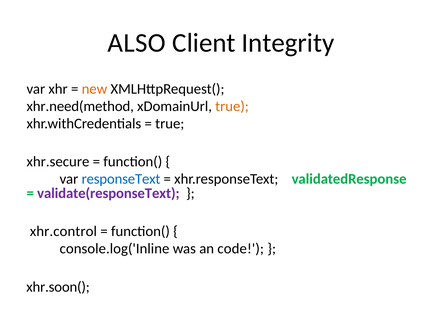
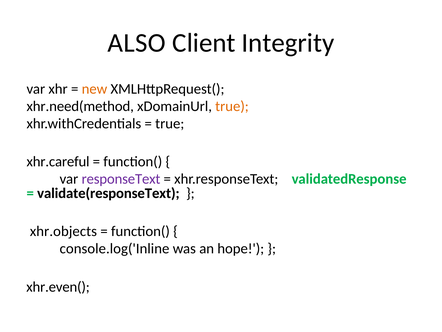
xhr.secure: xhr.secure -> xhr.careful
responseText colour: blue -> purple
validate(responseText colour: purple -> black
xhr.control: xhr.control -> xhr.objects
code: code -> hope
xhr.soon(: xhr.soon( -> xhr.even(
